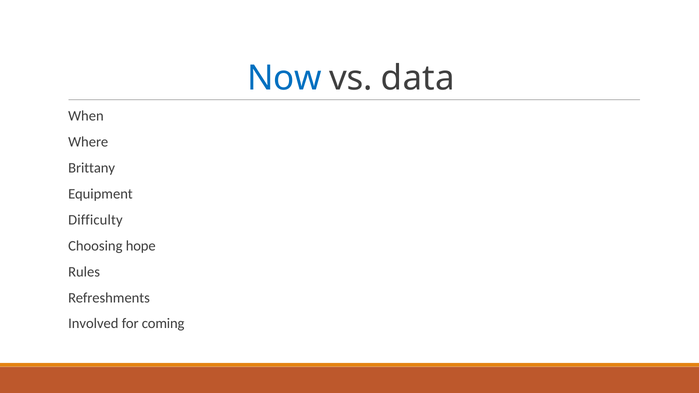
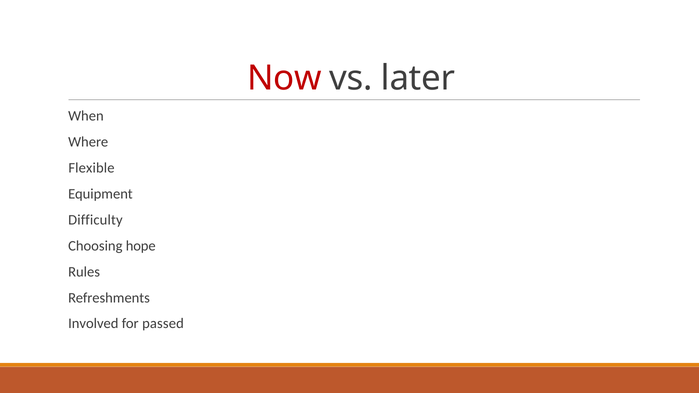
Now colour: blue -> red
data: data -> later
Brittany: Brittany -> Flexible
coming: coming -> passed
